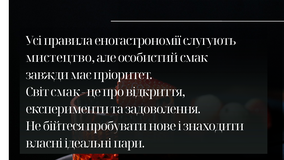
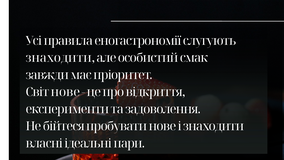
мистецтво at (60, 58): мистецтво -> знаходити
Світ смак: смак -> нове
